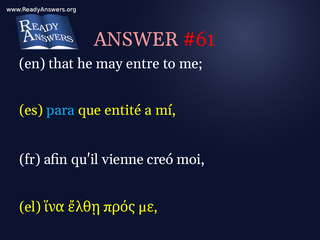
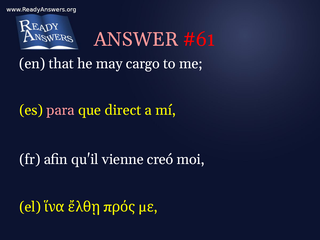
entre: entre -> cargo
para colour: light blue -> pink
entité: entité -> direct
